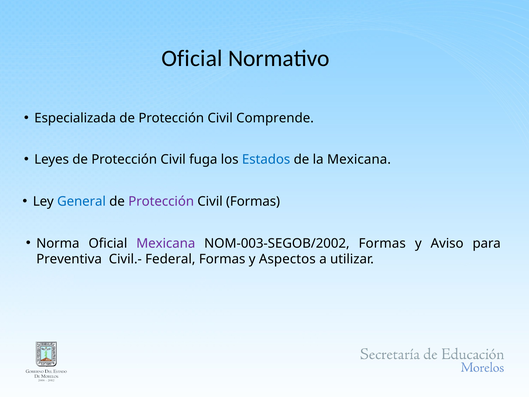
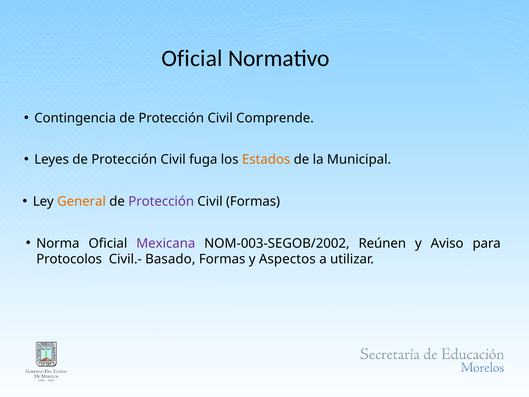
Especializada: Especializada -> Contingencia
Estados colour: blue -> orange
la Mexicana: Mexicana -> Municipal
General colour: blue -> orange
NOM-003-SEGOB/2002 Formas: Formas -> Reúnen
Preventiva: Preventiva -> Protocolos
Federal: Federal -> Basado
